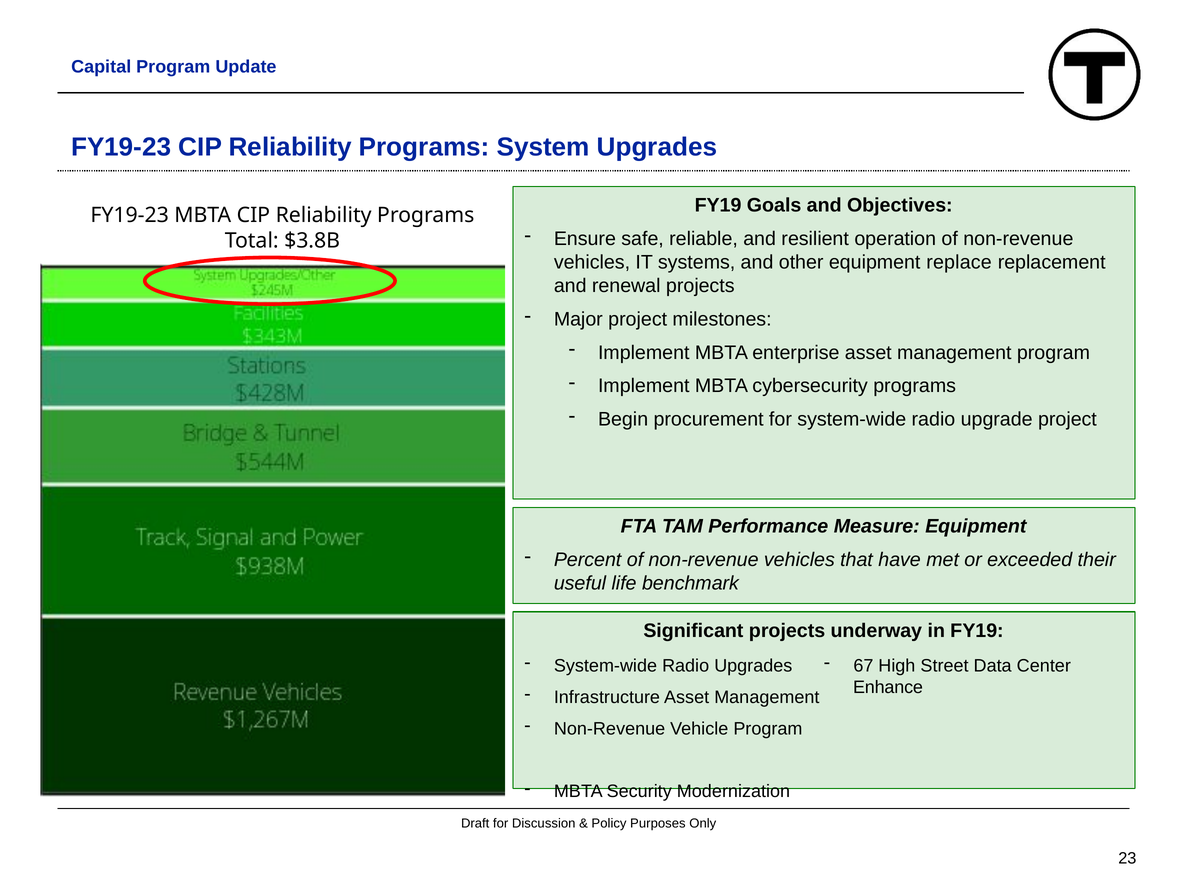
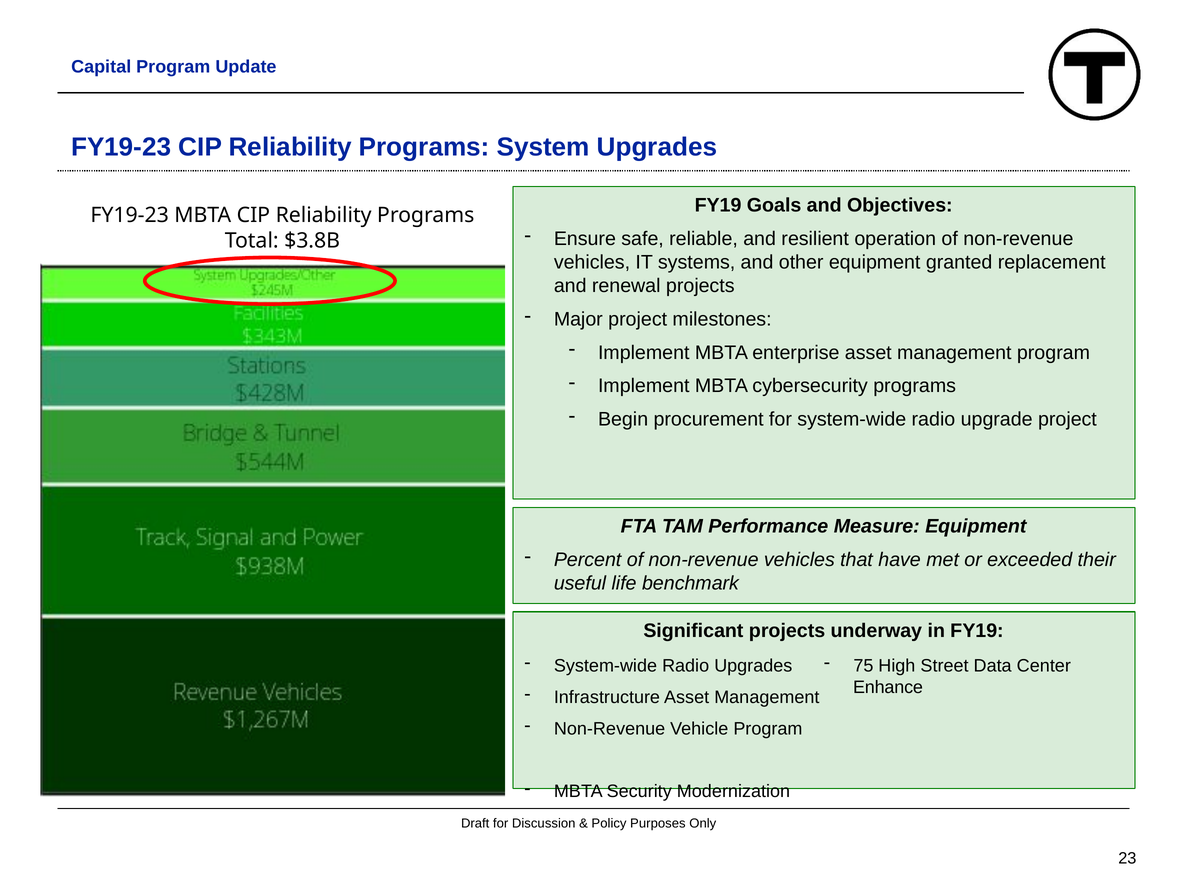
replace: replace -> granted
67: 67 -> 75
